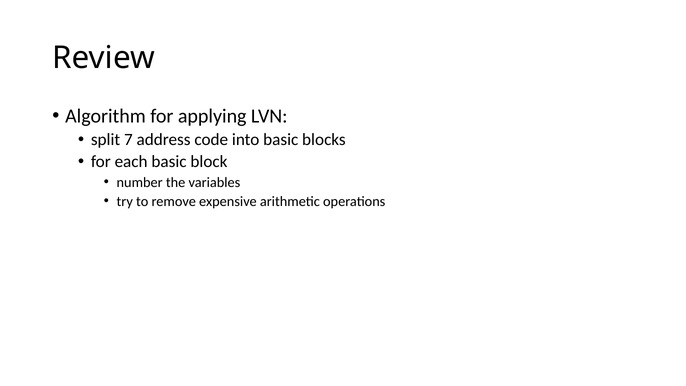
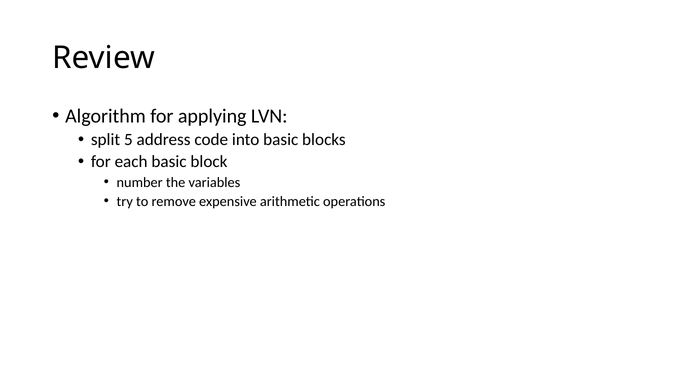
7: 7 -> 5
